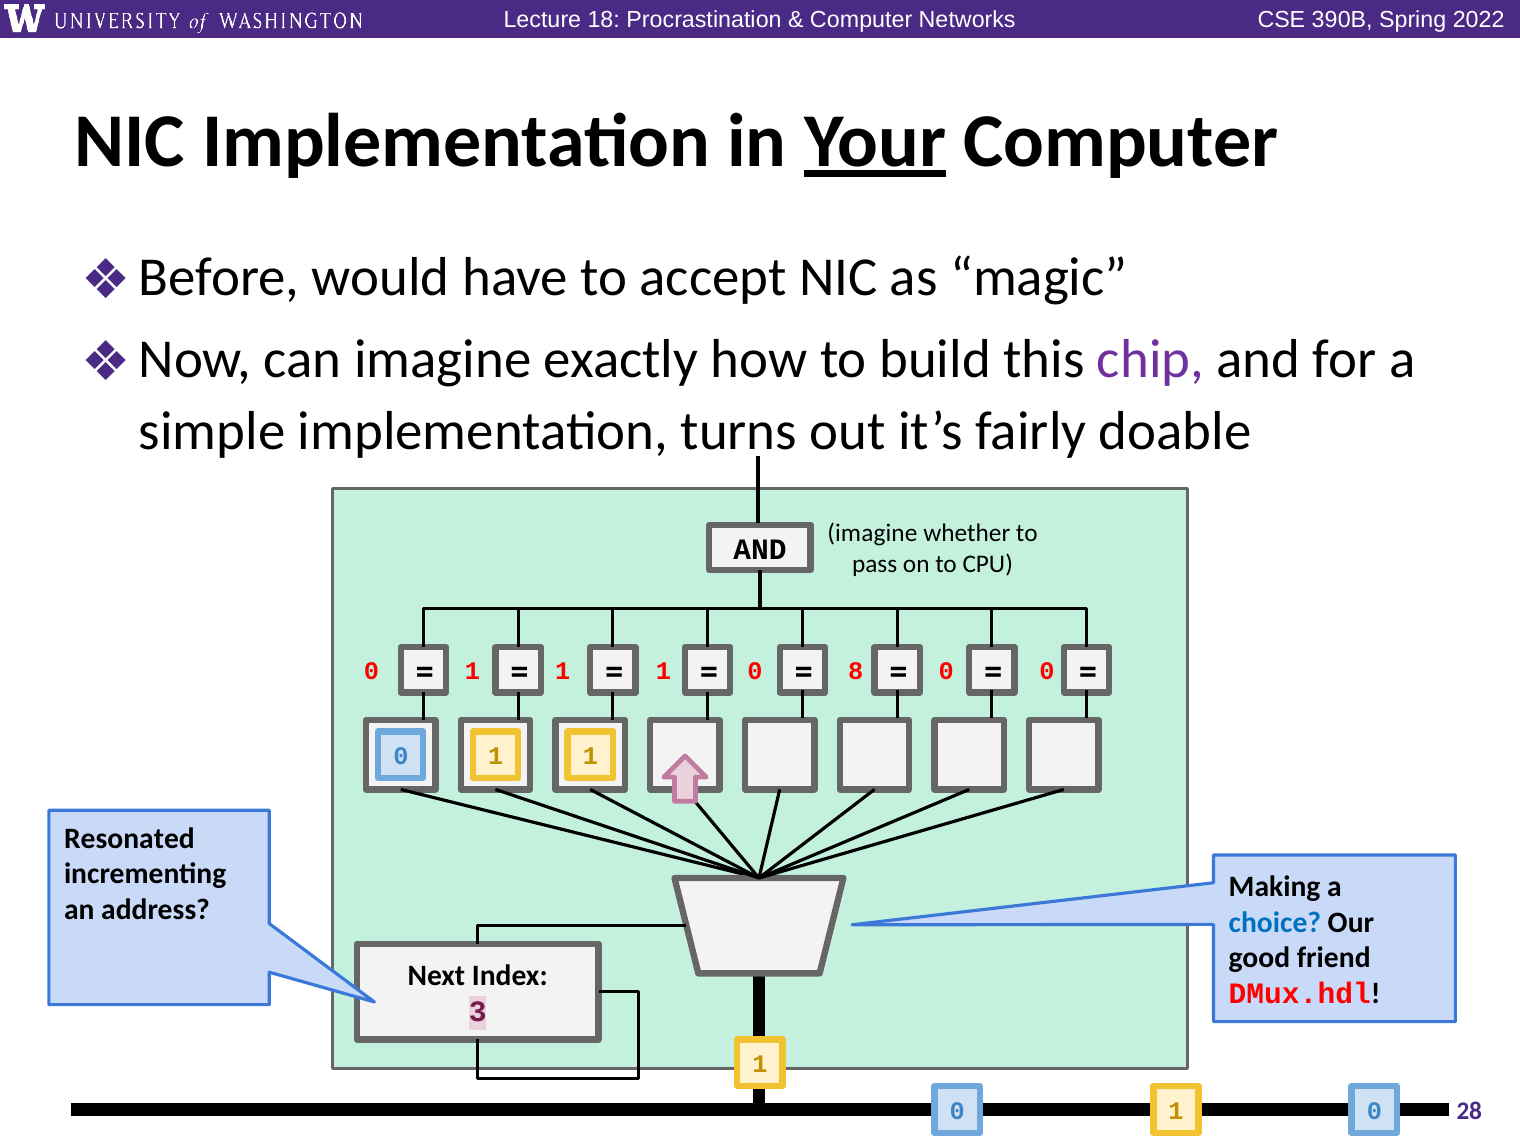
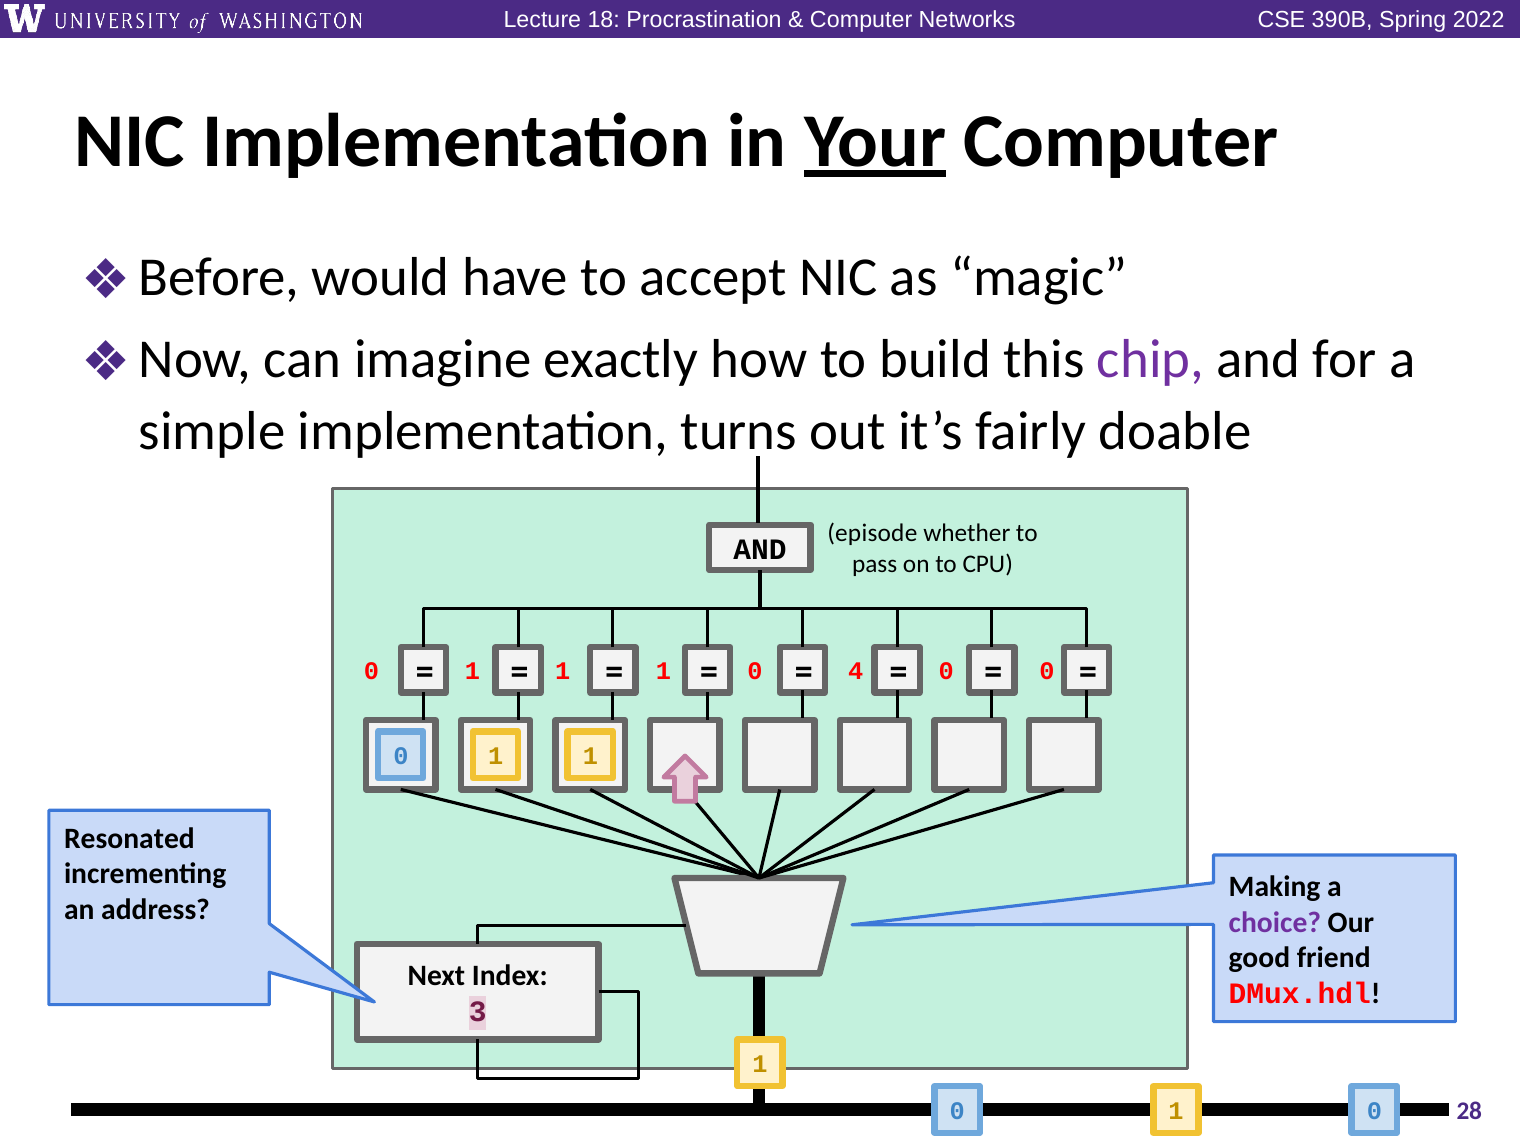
imagine at (872, 533): imagine -> episode
8: 8 -> 4
choice colour: blue -> purple
